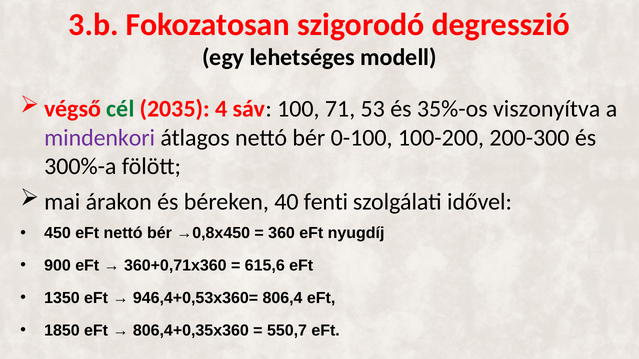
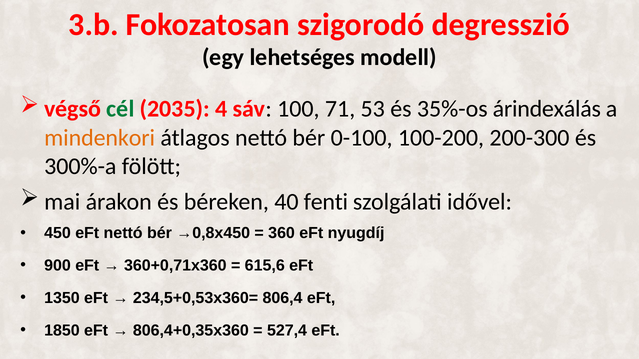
viszonyítva: viszonyítva -> árindexálás
mindenkori colour: purple -> orange
946,4+0,53x360=: 946,4+0,53x360= -> 234,5+0,53x360=
550,7: 550,7 -> 527,4
